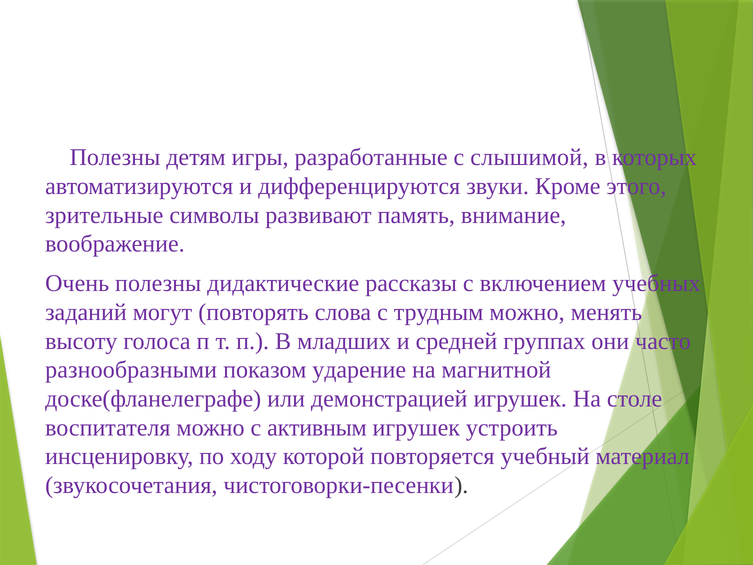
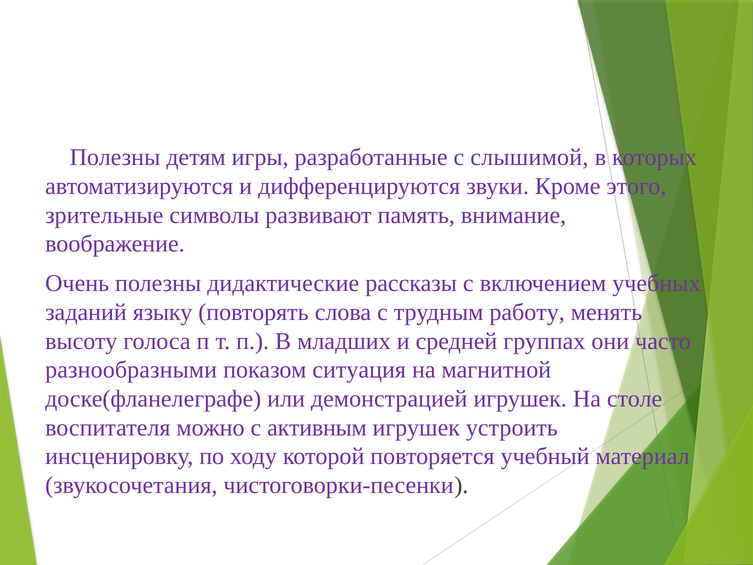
могут: могут -> языку
трудным можно: можно -> работу
ударение: ударение -> ситуация
